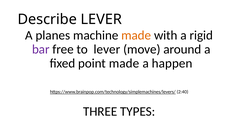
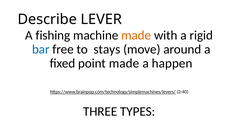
planes: planes -> fishing
bar colour: purple -> blue
to lever: lever -> stays
